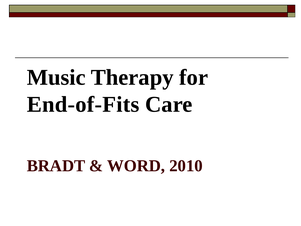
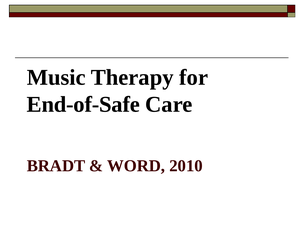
End-of-Fits: End-of-Fits -> End-of-Safe
